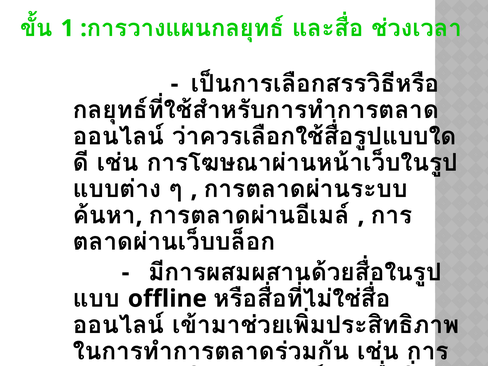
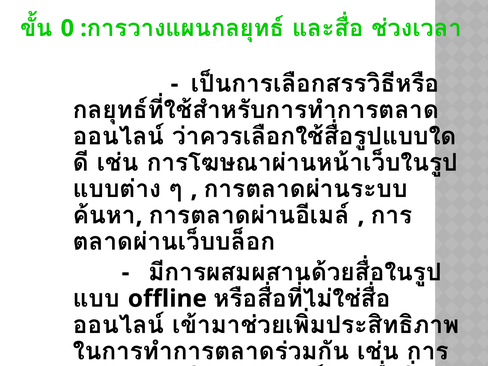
1: 1 -> 0
